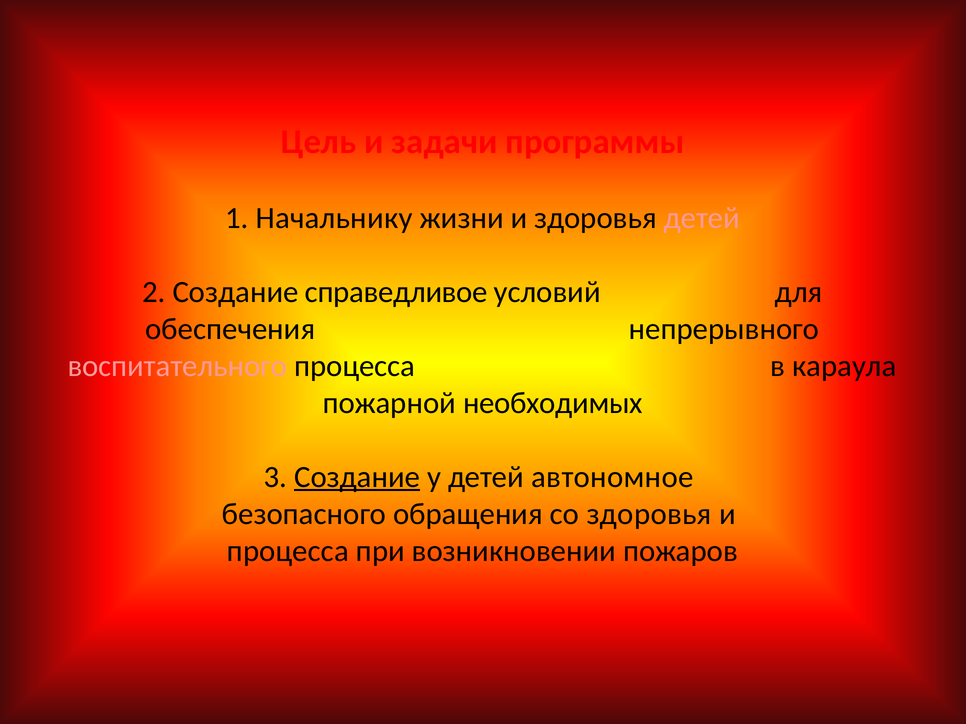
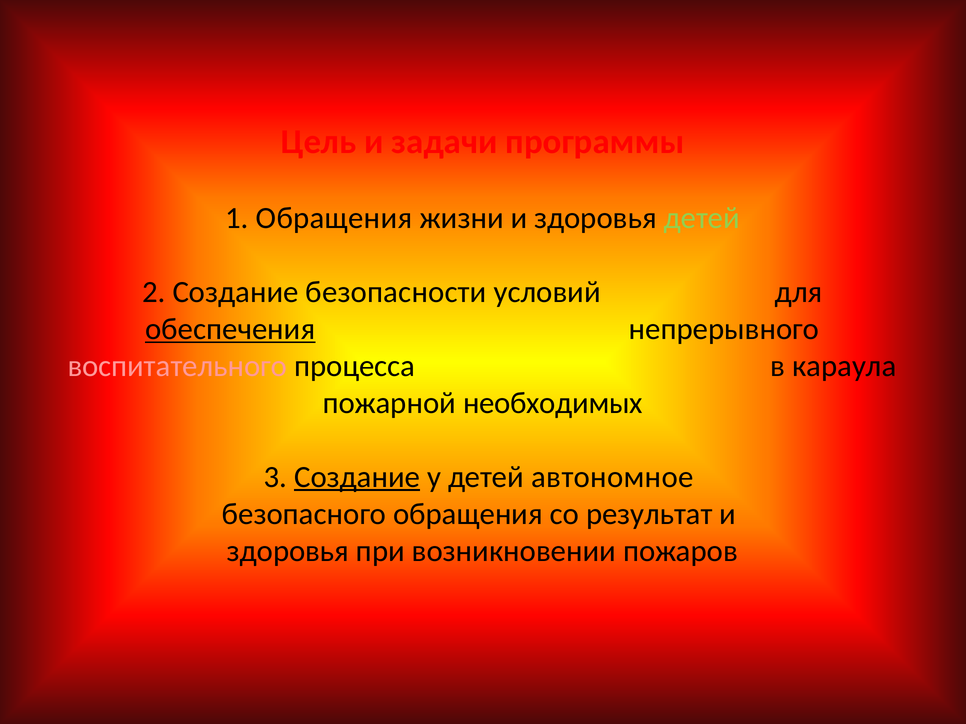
1 Начальнику: Начальнику -> Обращения
детей at (702, 218) colour: pink -> light green
справедливое: справедливое -> безопасности
обеспечения underline: none -> present
со здоровья: здоровья -> результат
процесса at (288, 551): процесса -> здоровья
